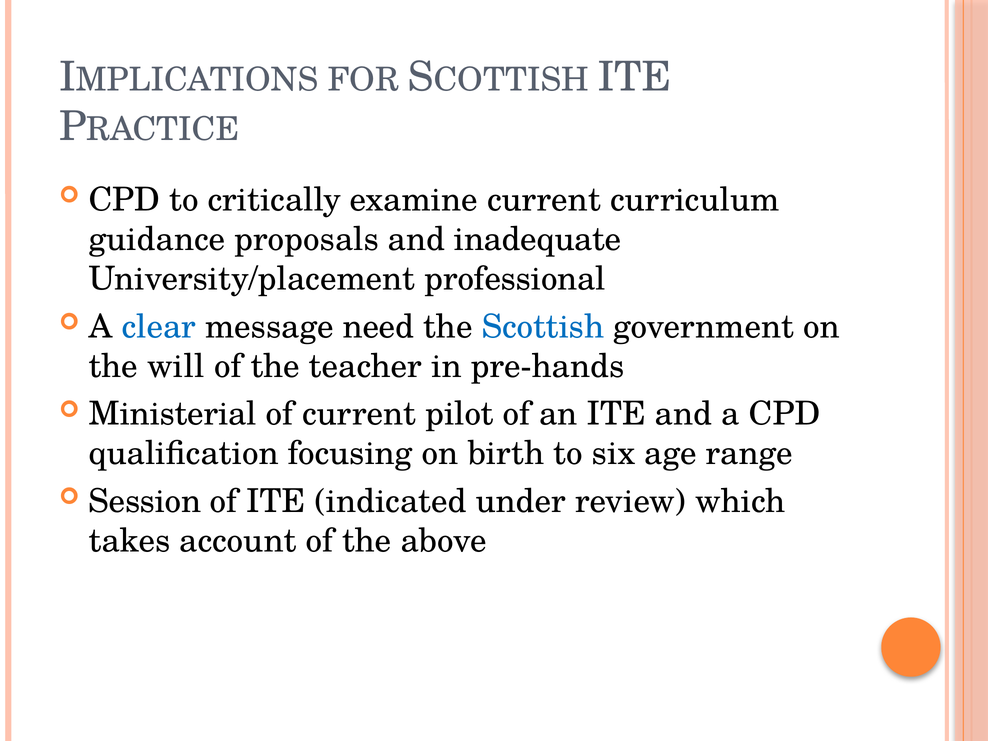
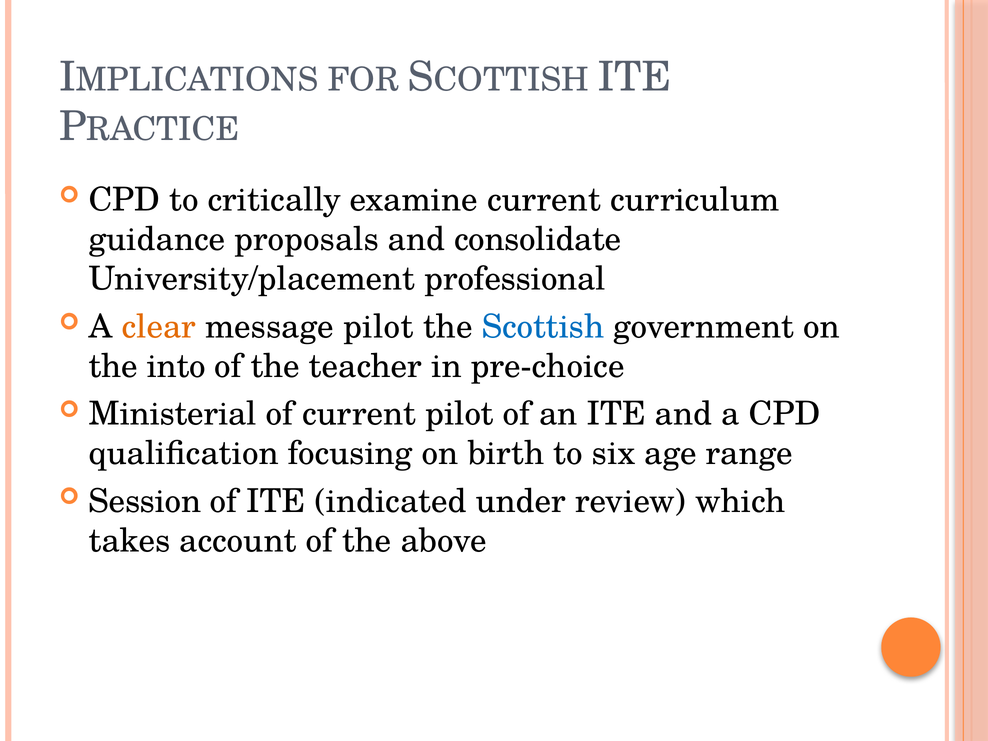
inadequate: inadequate -> consolidate
clear colour: blue -> orange
message need: need -> pilot
will: will -> into
pre-hands: pre-hands -> pre-choice
